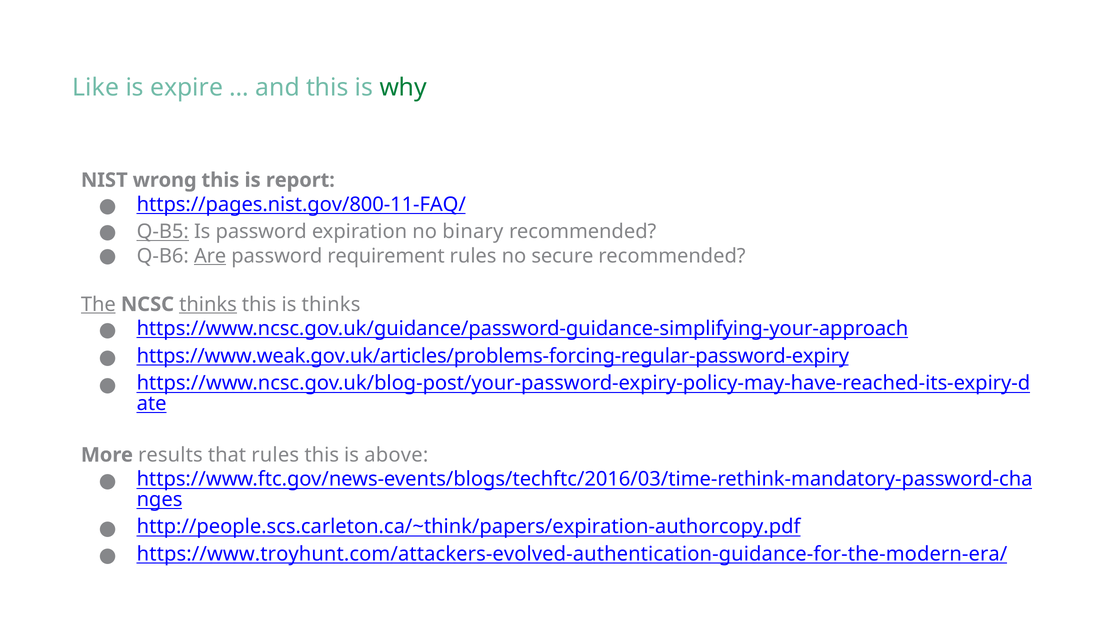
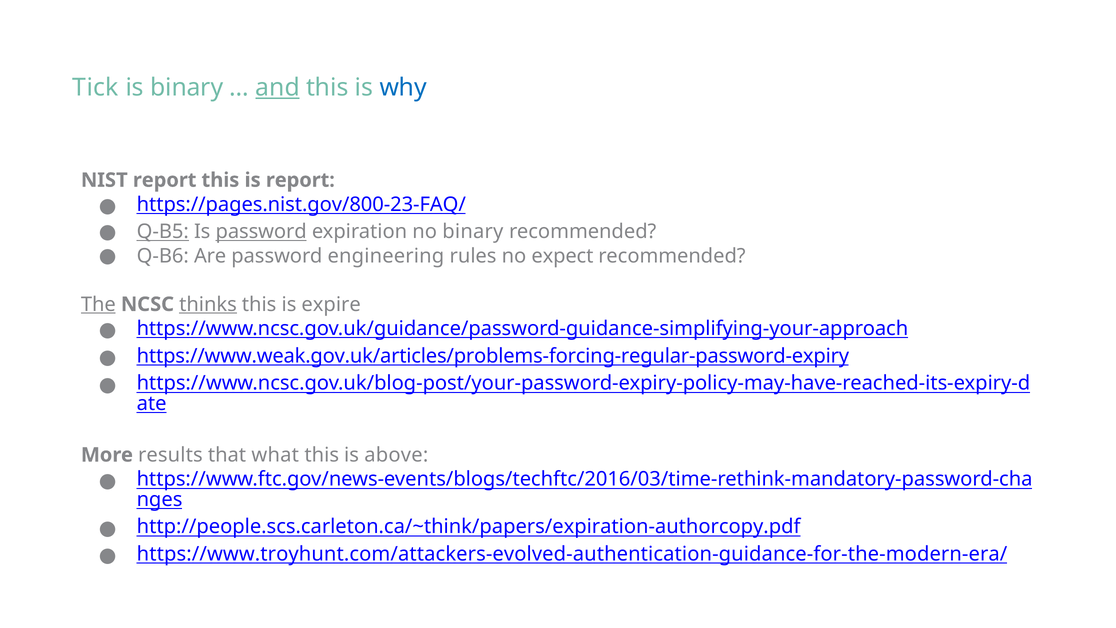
Like: Like -> Tick
is expire: expire -> binary
and underline: none -> present
why colour: green -> blue
NIST wrong: wrong -> report
https://pages.nist.gov/800-11-FAQ/: https://pages.nist.gov/800-11-FAQ/ -> https://pages.nist.gov/800-23-FAQ/
password at (261, 232) underline: none -> present
Are underline: present -> none
requirement: requirement -> engineering
secure: secure -> expect
is thinks: thinks -> expire
that rules: rules -> what
